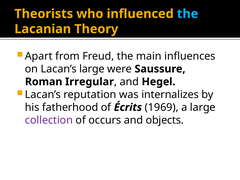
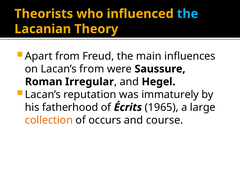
Lacan’s large: large -> from
internalizes: internalizes -> immaturely
1969: 1969 -> 1965
collection colour: purple -> orange
objects: objects -> course
